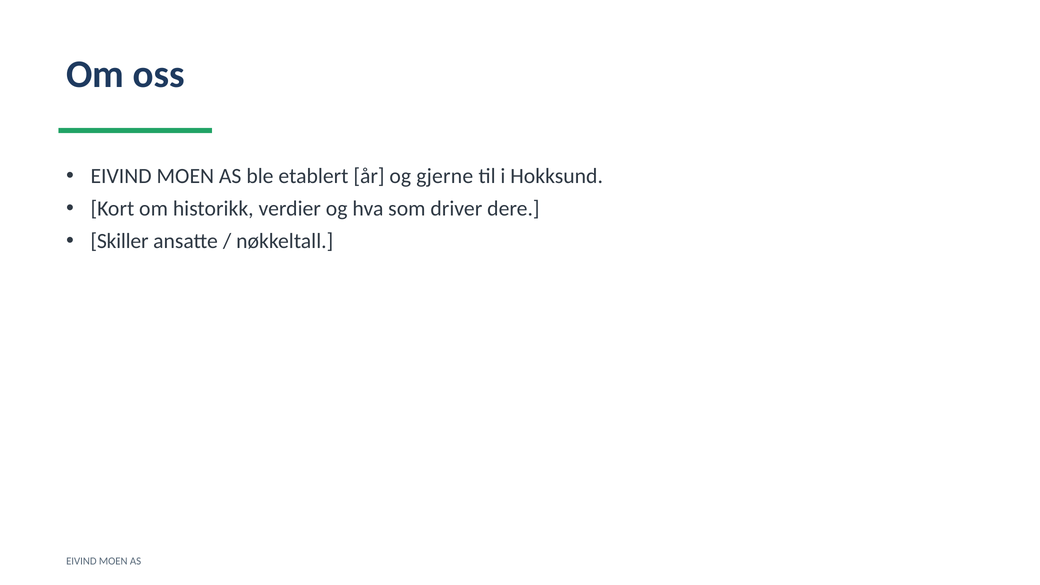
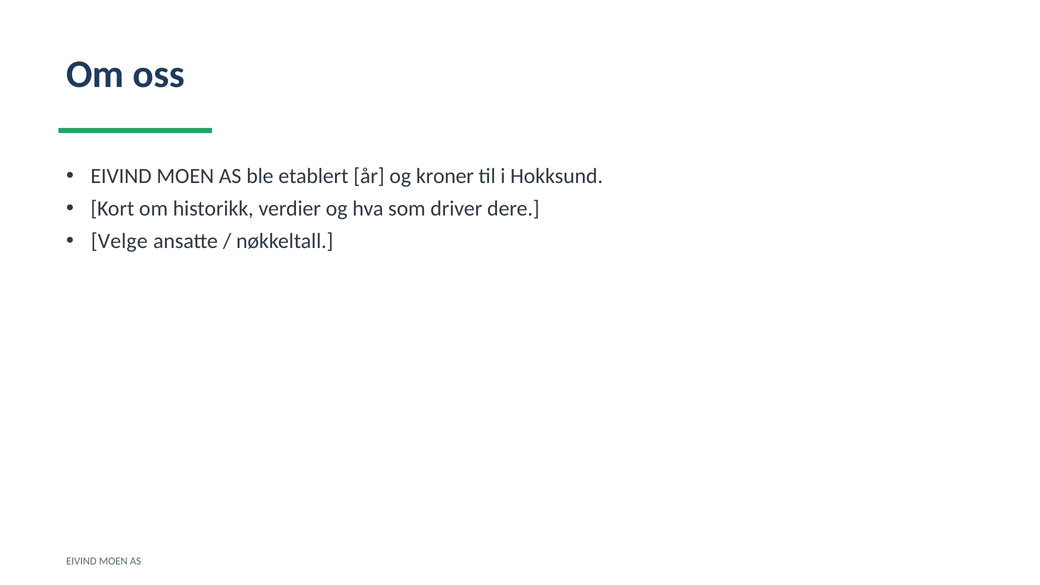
gjerne: gjerne -> kroner
Skiller: Skiller -> Velge
